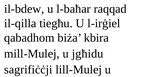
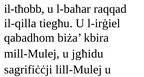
il-bdew: il-bdew -> il-tħobb
